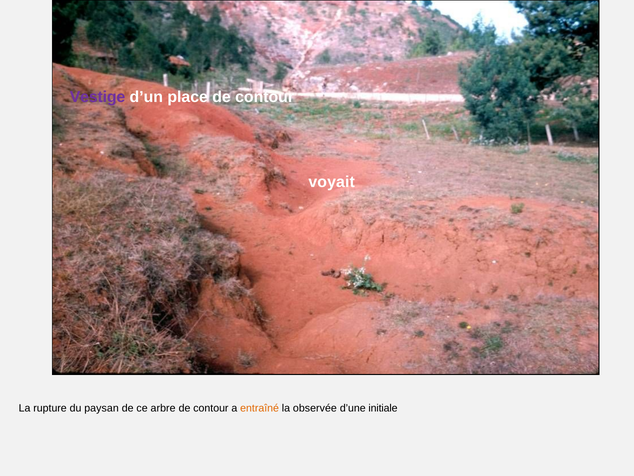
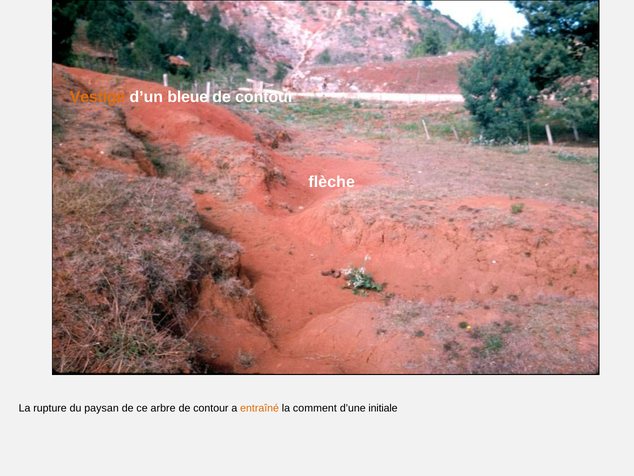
Vestige colour: purple -> orange
place: place -> bleue
voyait: voyait -> flèche
observée: observée -> comment
